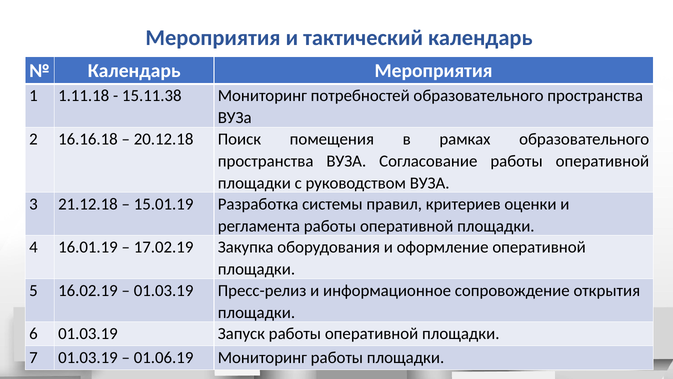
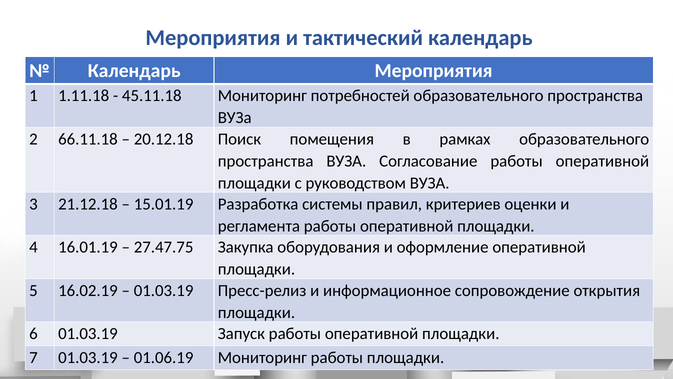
15.11.38: 15.11.38 -> 45.11.18
16.16.18: 16.16.18 -> 66.11.18
17.02.19: 17.02.19 -> 27.47.75
